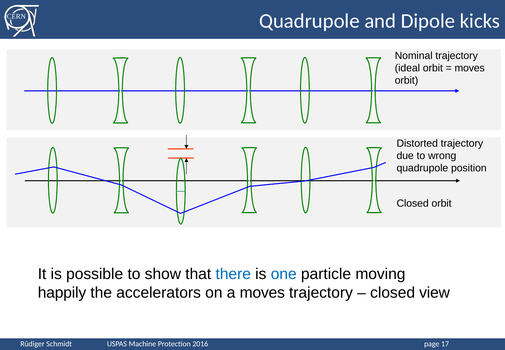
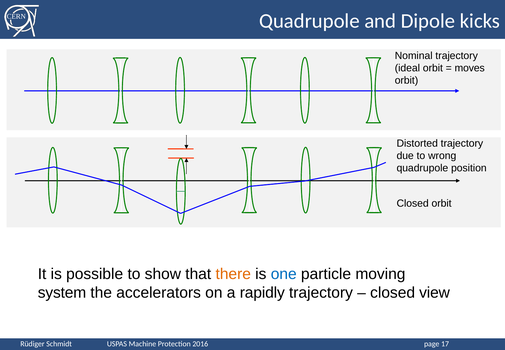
there colour: blue -> orange
happily: happily -> system
a moves: moves -> rapidly
